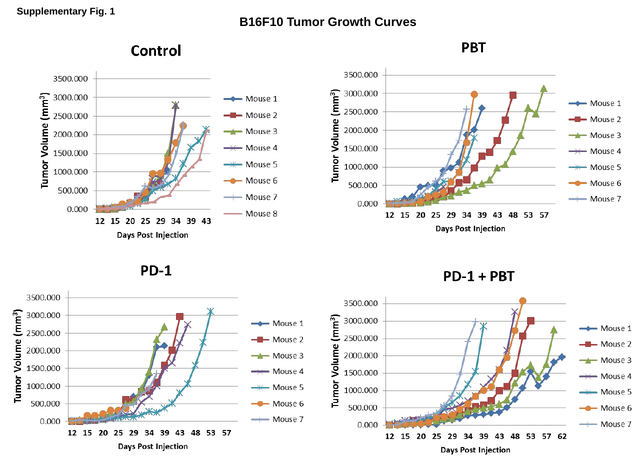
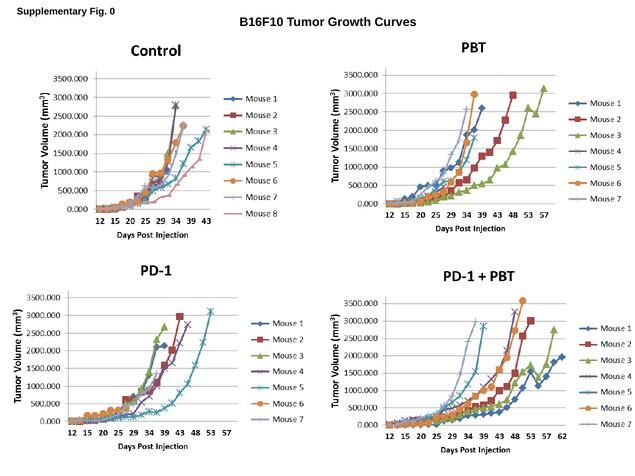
1: 1 -> 0
